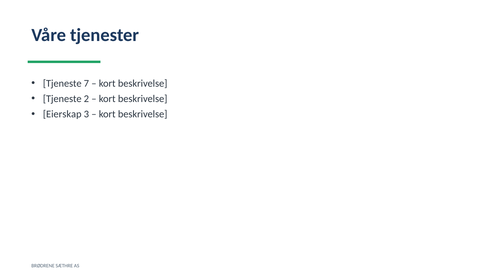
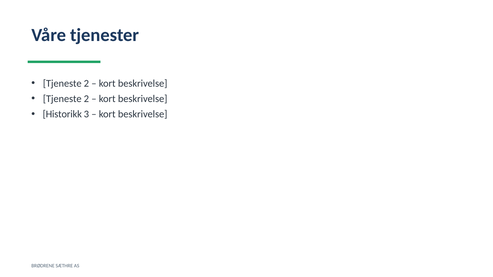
7 at (86, 83): 7 -> 2
Eierskap: Eierskap -> Historikk
